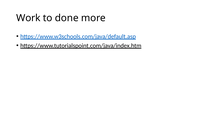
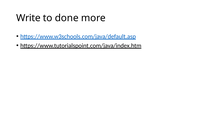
Work: Work -> Write
